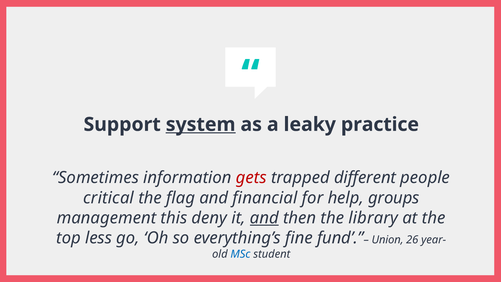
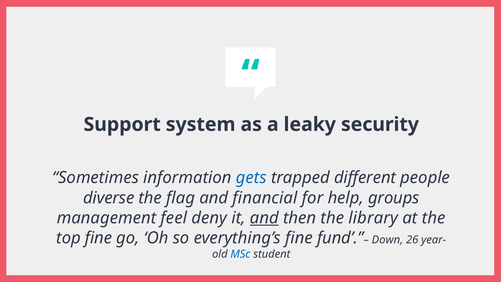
system underline: present -> none
practice: practice -> security
gets colour: red -> blue
critical: critical -> diverse
this: this -> feel
top less: less -> fine
Union: Union -> Down
